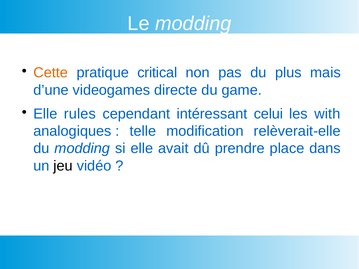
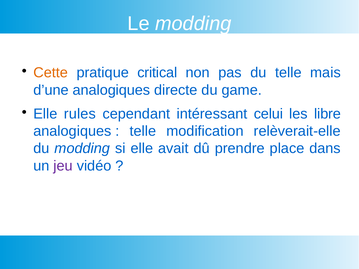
du plus: plus -> telle
d’une videogames: videogames -> analogiques
with: with -> libre
jeu colour: black -> purple
